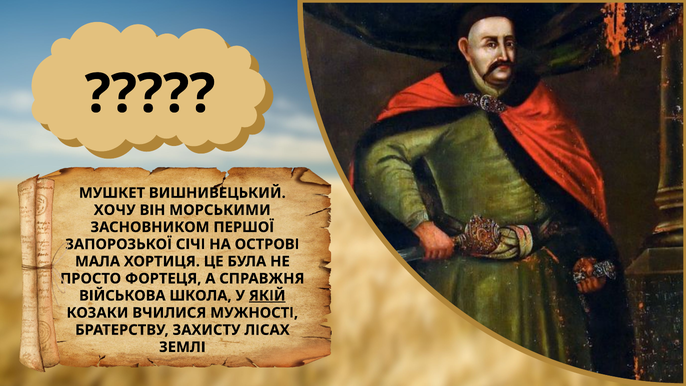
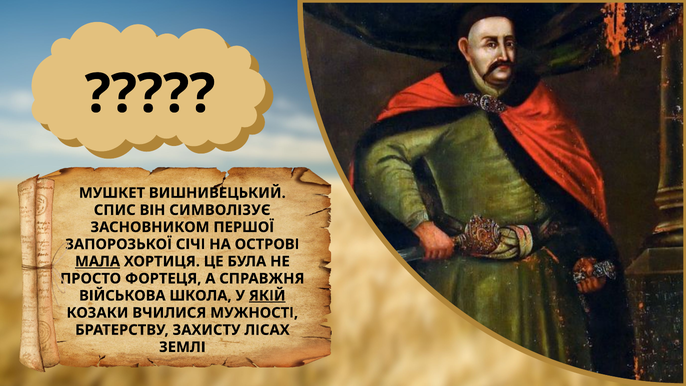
ХОЧУ: ХОЧУ -> СПИС
МОРСЬКИМИ: МОРСЬКИМИ -> СИМВОЛІЗУЄ
МАЛА underline: none -> present
